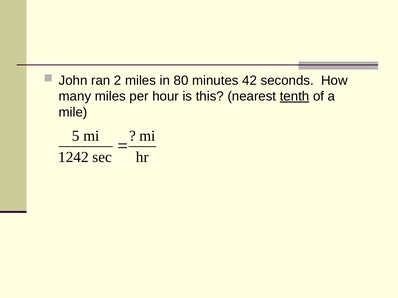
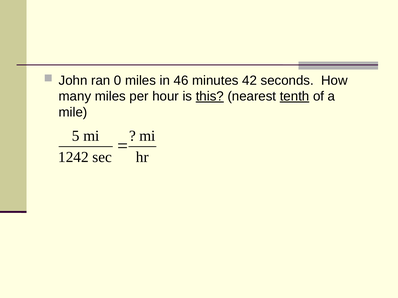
2: 2 -> 0
80: 80 -> 46
this underline: none -> present
